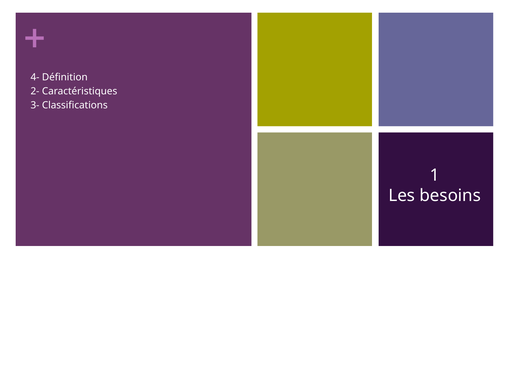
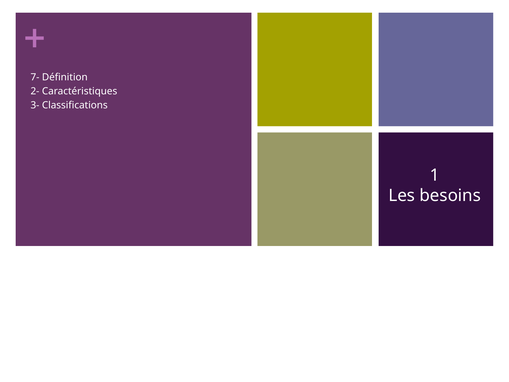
4-: 4- -> 7-
